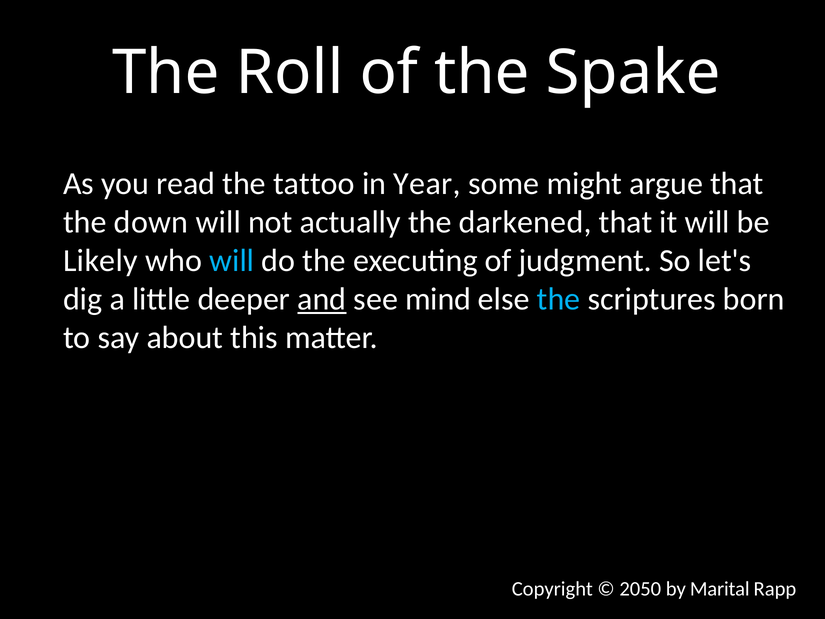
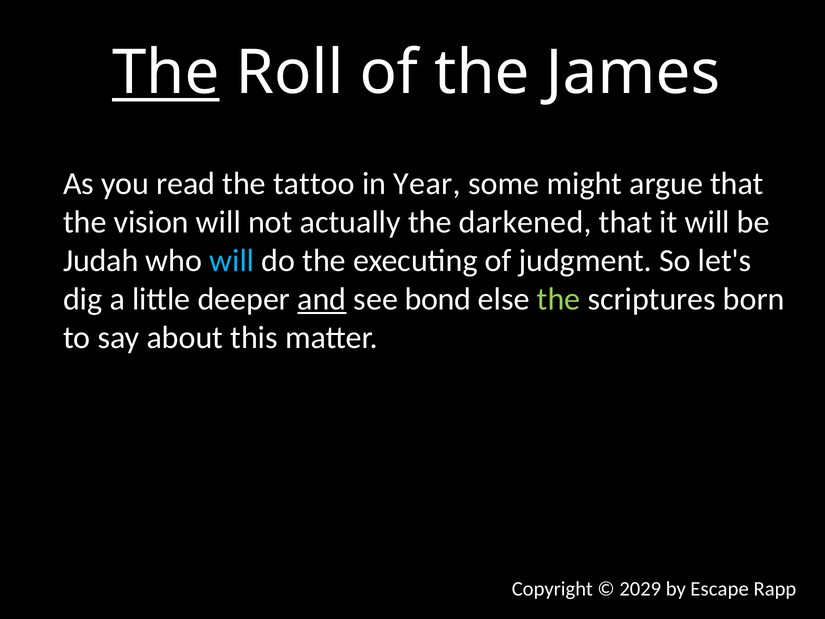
The at (166, 73) underline: none -> present
Spake: Spake -> James
down: down -> vision
Likely: Likely -> Judah
mind: mind -> bond
the at (559, 299) colour: light blue -> light green
2050: 2050 -> 2029
Marital: Marital -> Escape
